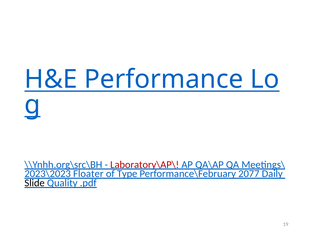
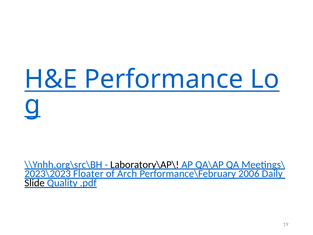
Laboratory\AP\ colour: red -> black
Type: Type -> Arch
2077: 2077 -> 2006
